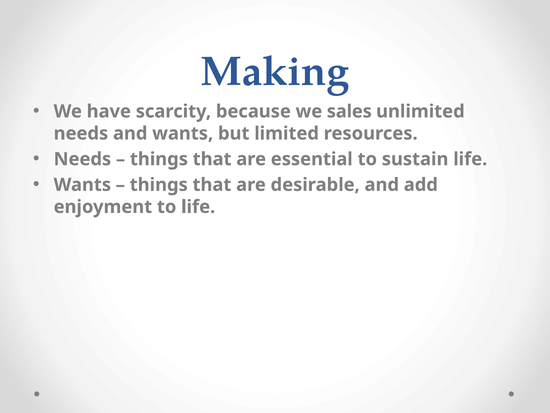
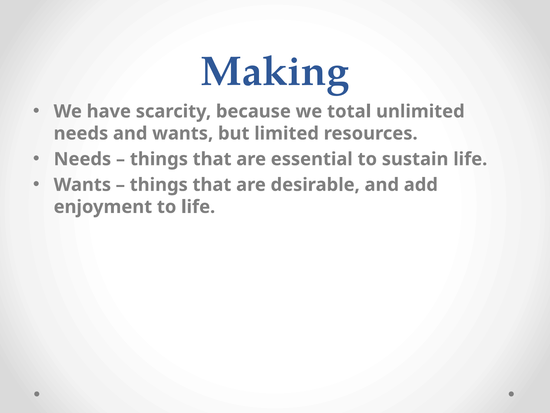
sales: sales -> total
